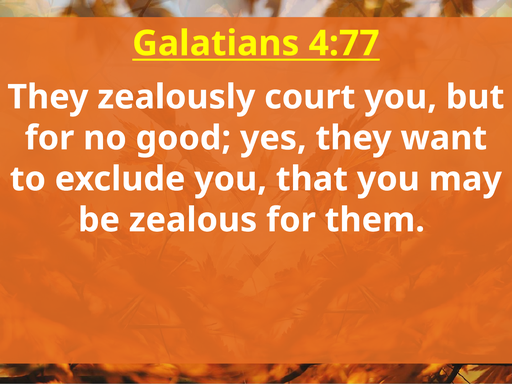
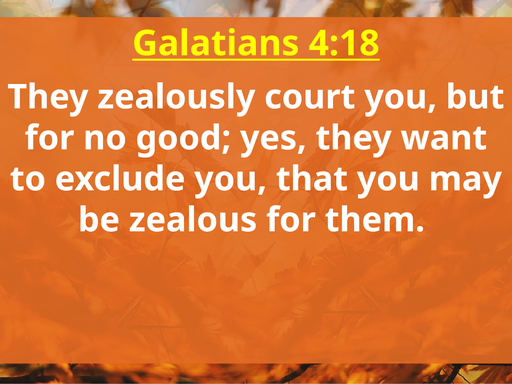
4:77: 4:77 -> 4:18
